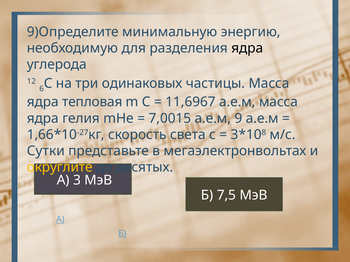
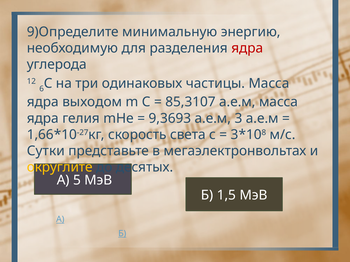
ядра at (247, 48) colour: black -> red
тепловая: тепловая -> выходом
11,6967: 11,6967 -> 85,3107
7,0015: 7,0015 -> 9,3693
9: 9 -> 3
3: 3 -> 5
7,5: 7,5 -> 1,5
